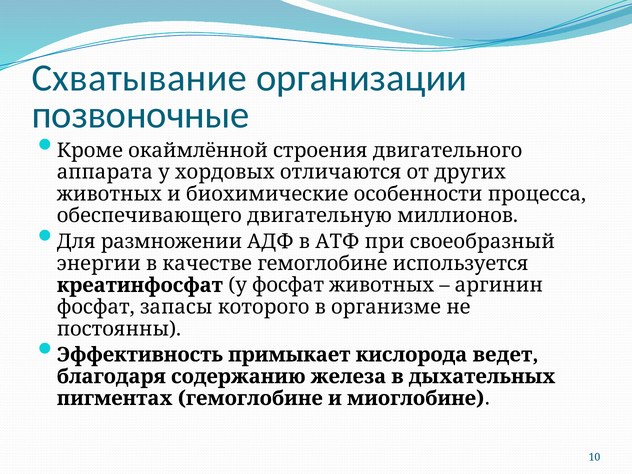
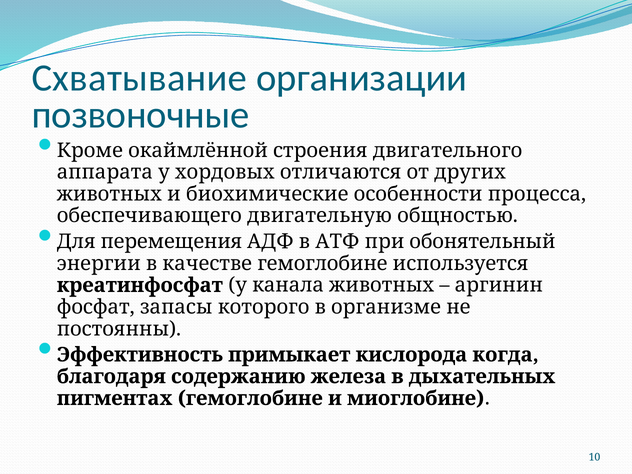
миллионов: миллионов -> общностью
размножении: размножении -> перемещения
своеобразный: своеобразный -> обонятельный
у фосфат: фосфат -> канала
ведет: ведет -> когда
